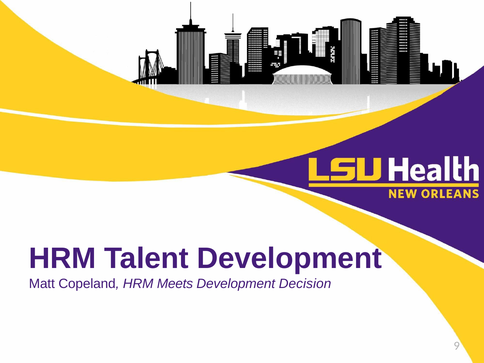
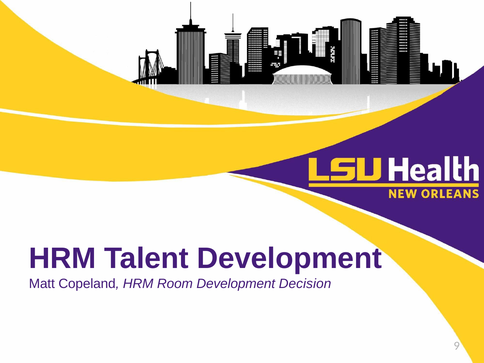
Meets: Meets -> Room
